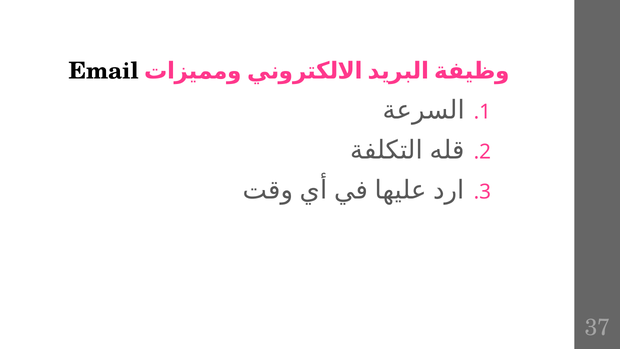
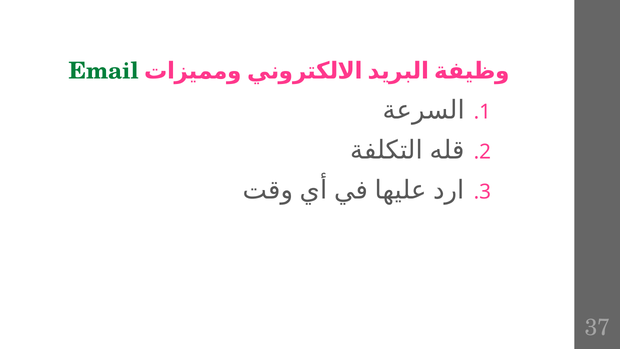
Email colour: black -> green
